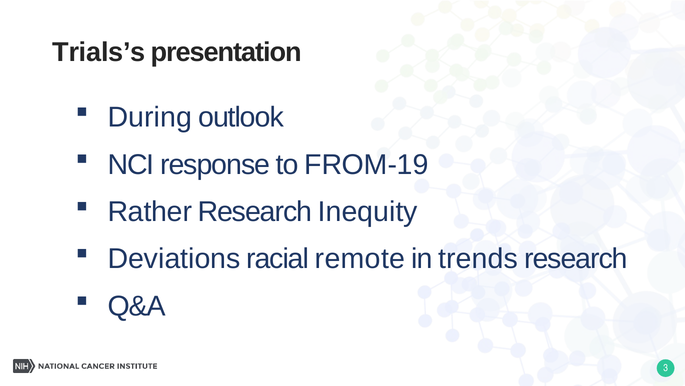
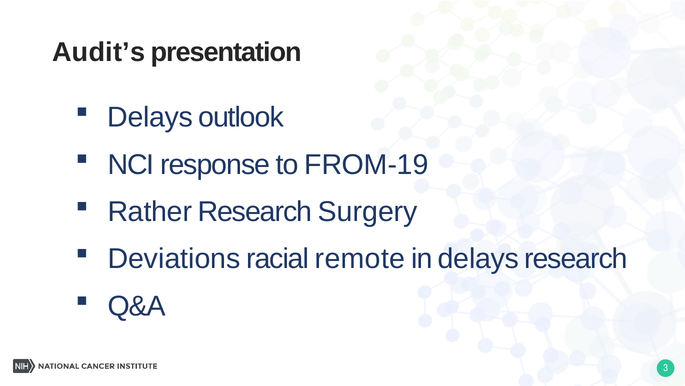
Trials’s: Trials’s -> Audit’s
During at (150, 117): During -> Delays
Inequity: Inequity -> Surgery
in trends: trends -> delays
